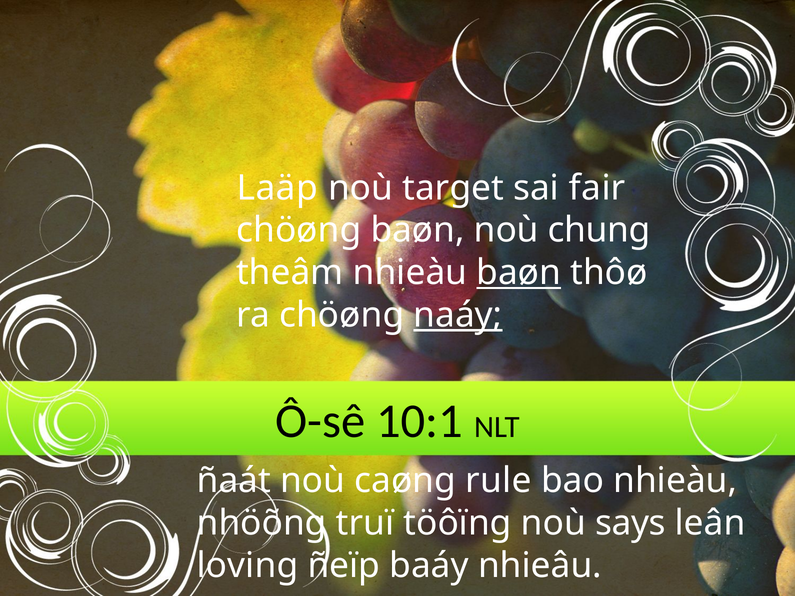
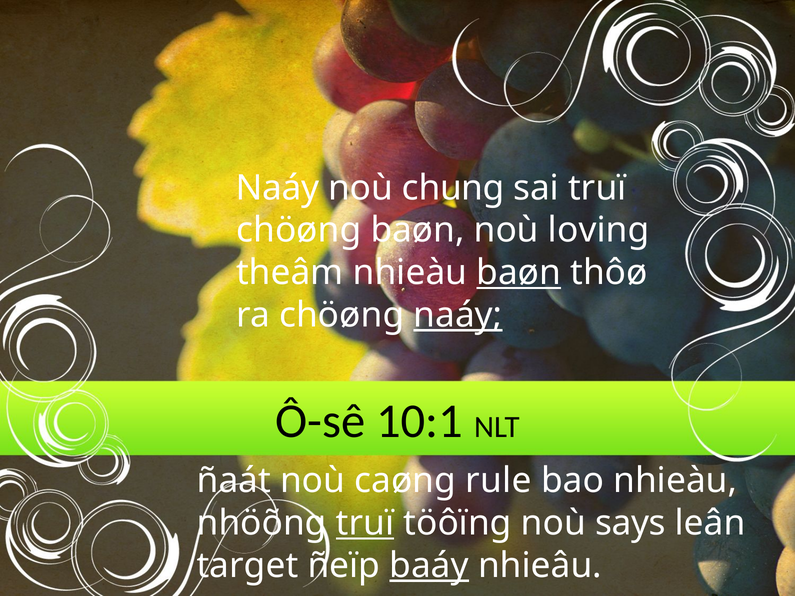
Laäp at (277, 188): Laäp -> Naáy
target: target -> chung
sai fair: fair -> truï
chung: chung -> loving
truï at (365, 523) underline: none -> present
loving: loving -> target
baáy underline: none -> present
